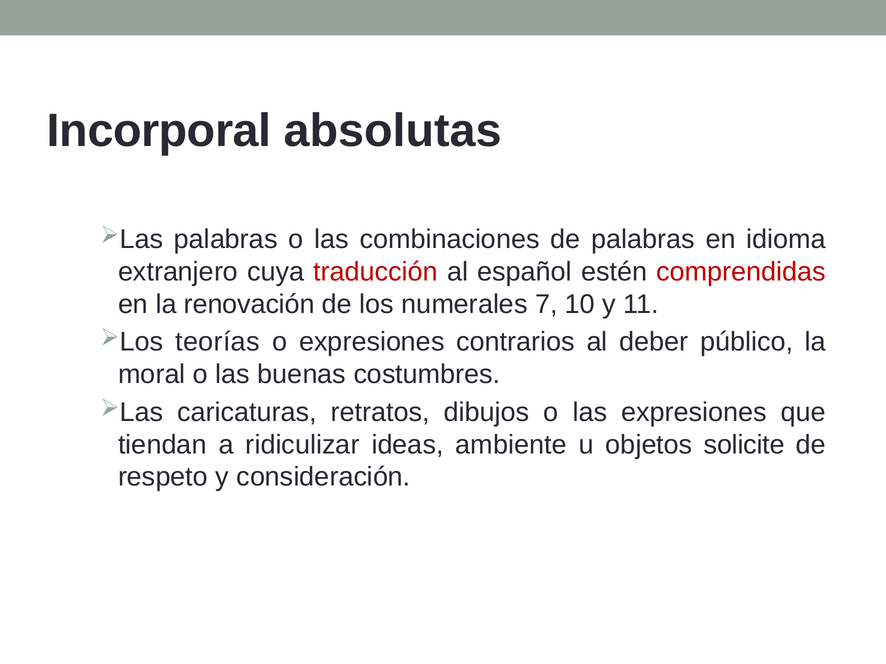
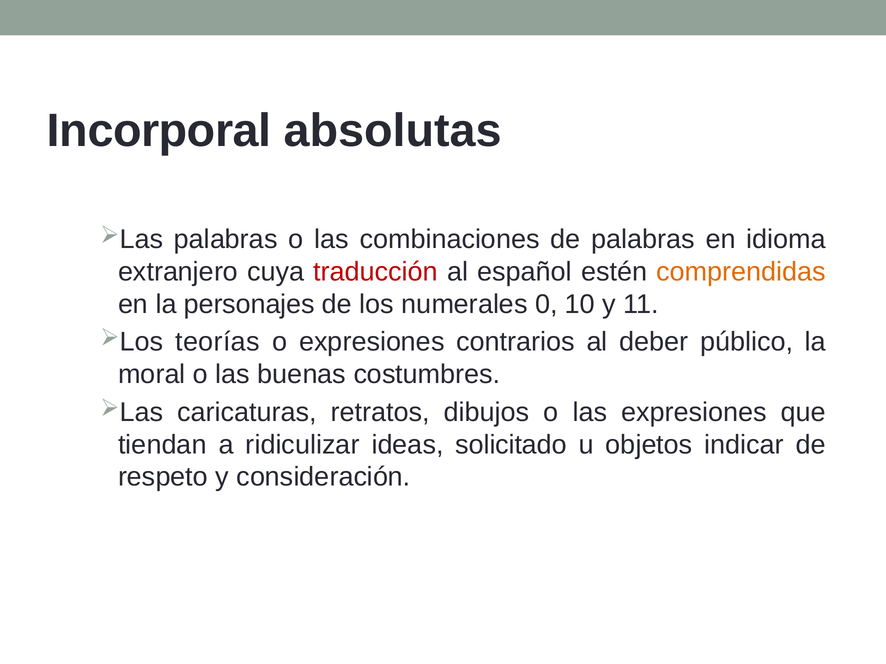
comprendidas colour: red -> orange
renovación: renovación -> personajes
7: 7 -> 0
ambiente: ambiente -> solicitado
solicite: solicite -> indicar
